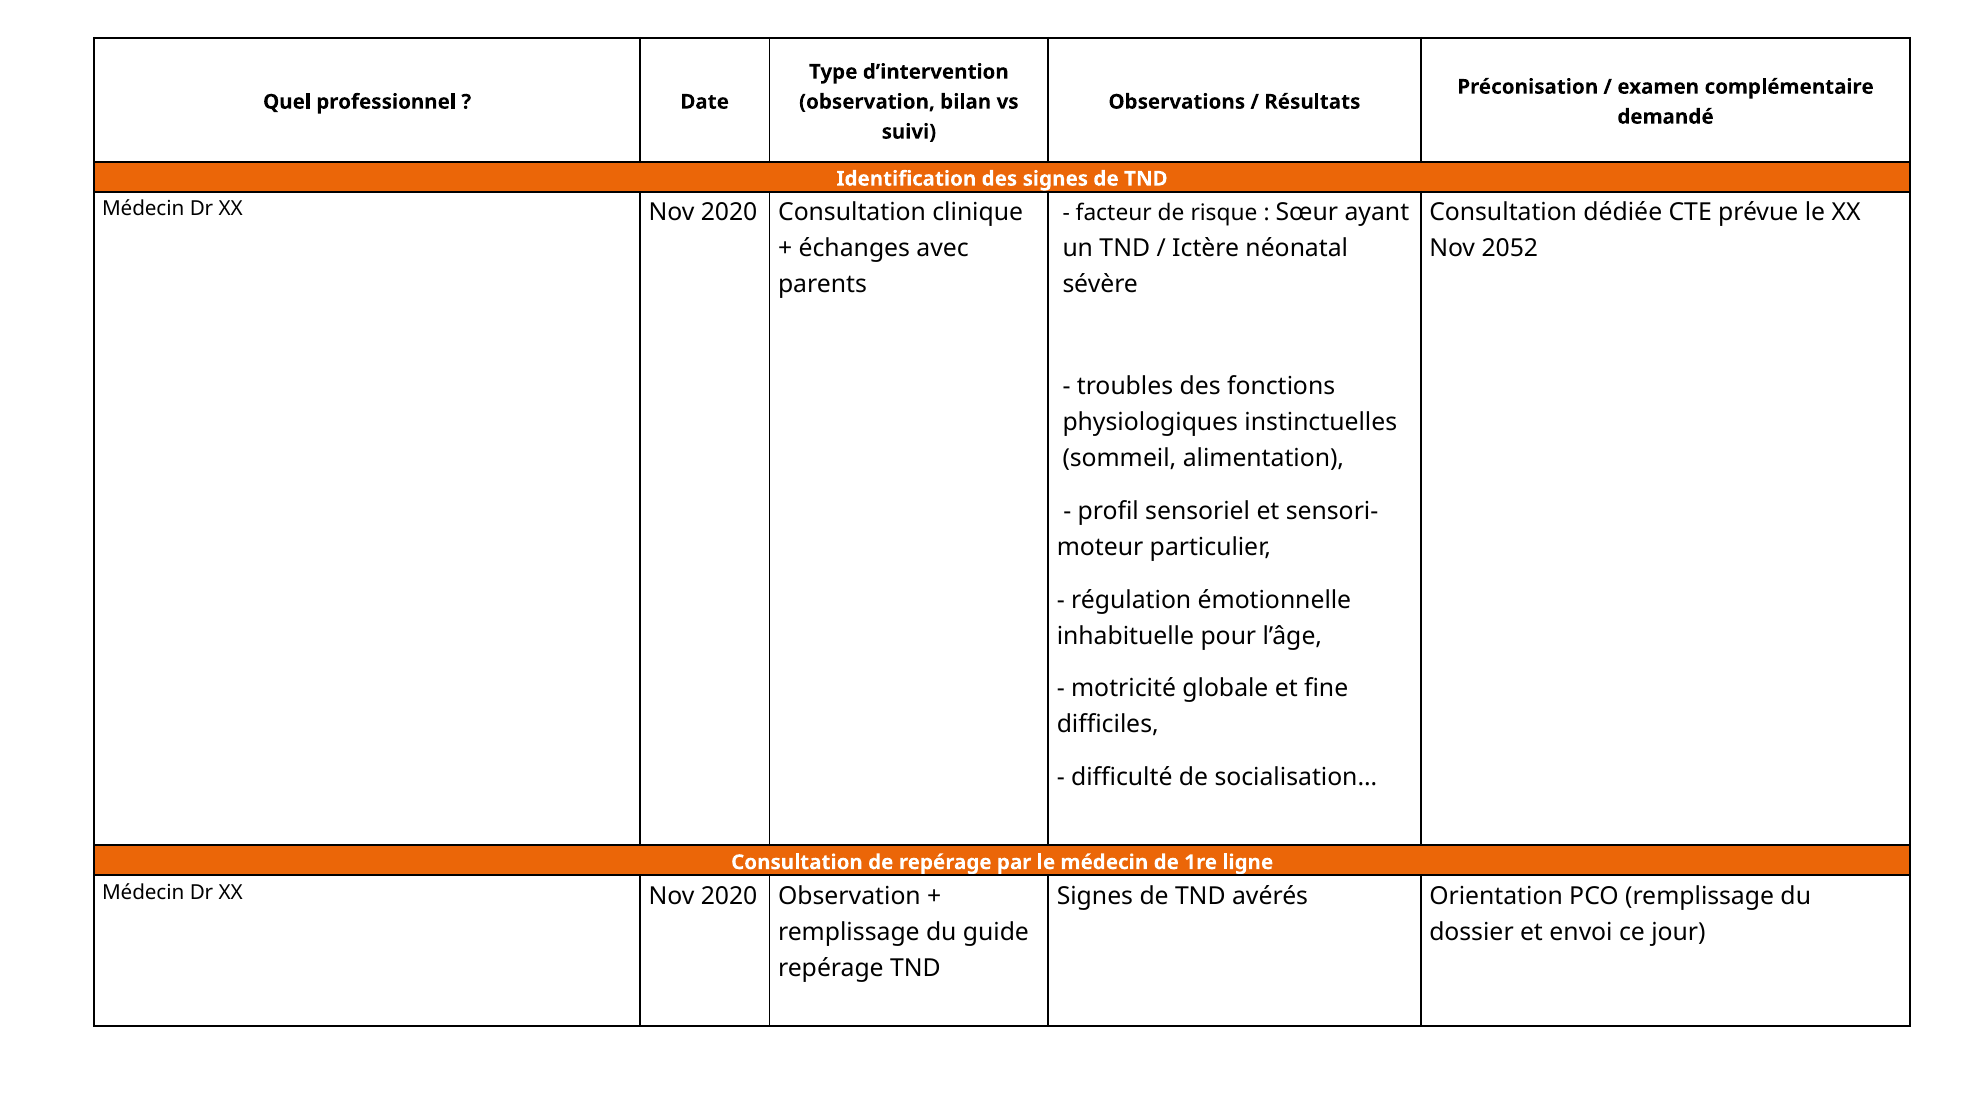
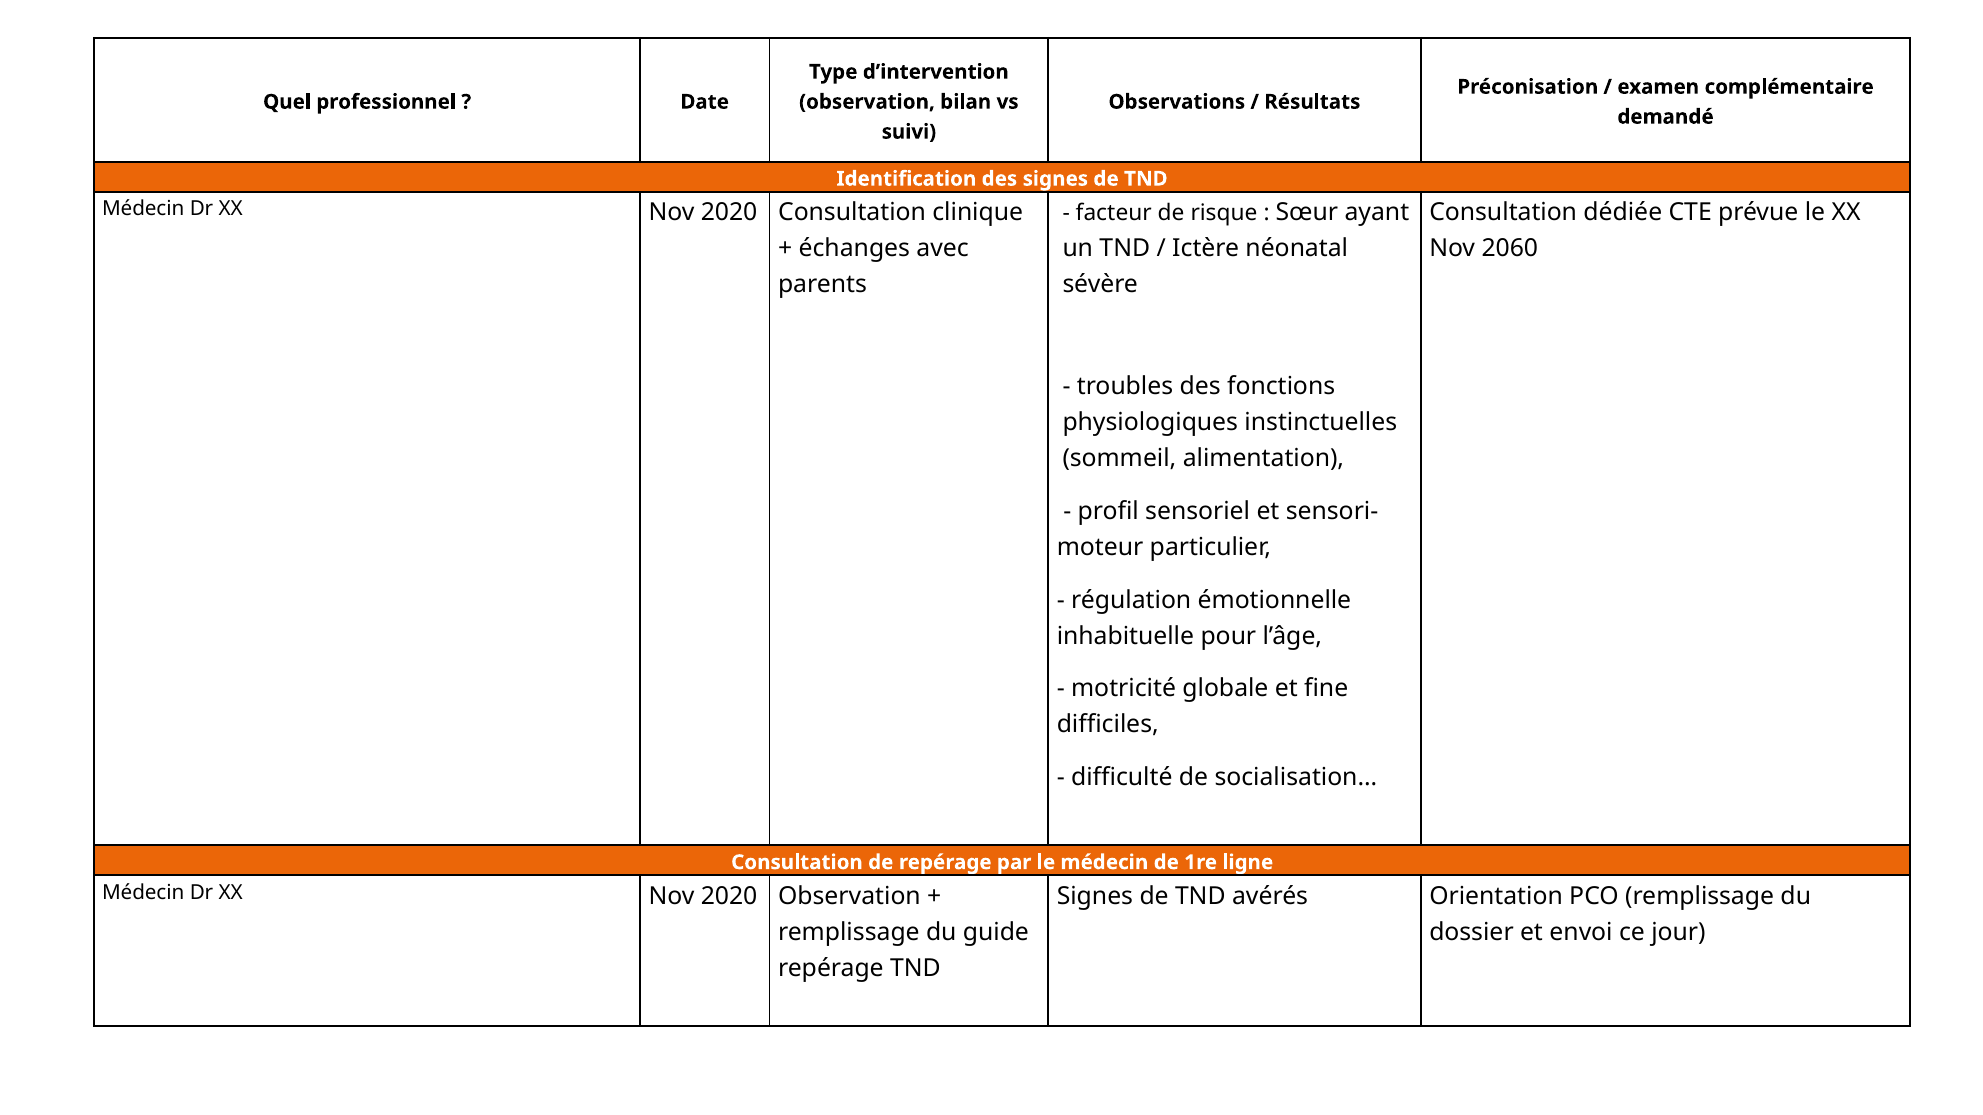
2052: 2052 -> 2060
